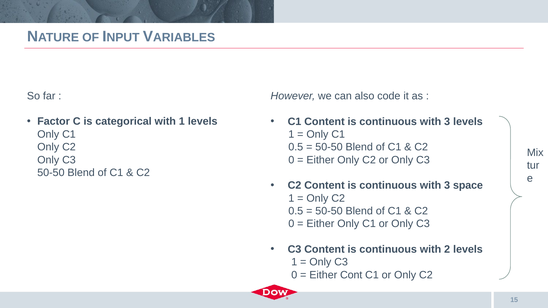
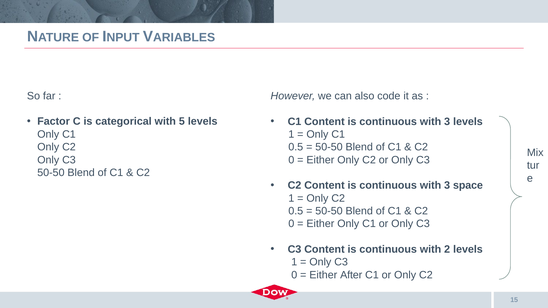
with 1: 1 -> 5
Cont: Cont -> After
